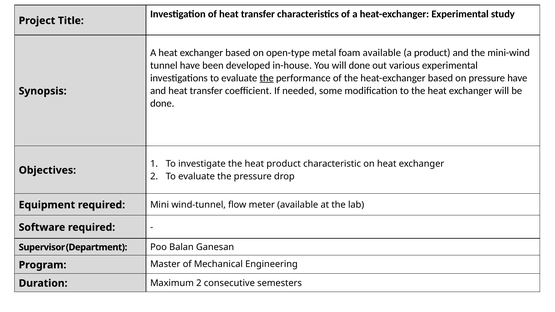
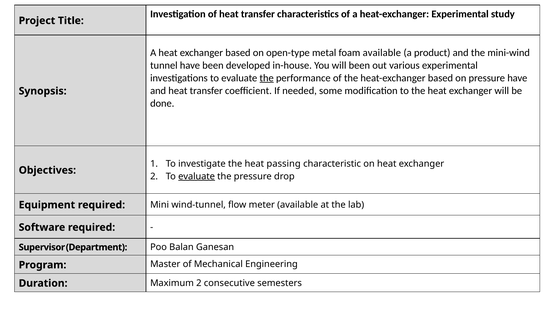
will done: done -> been
heat product: product -> passing
evaluate at (197, 177) underline: none -> present
